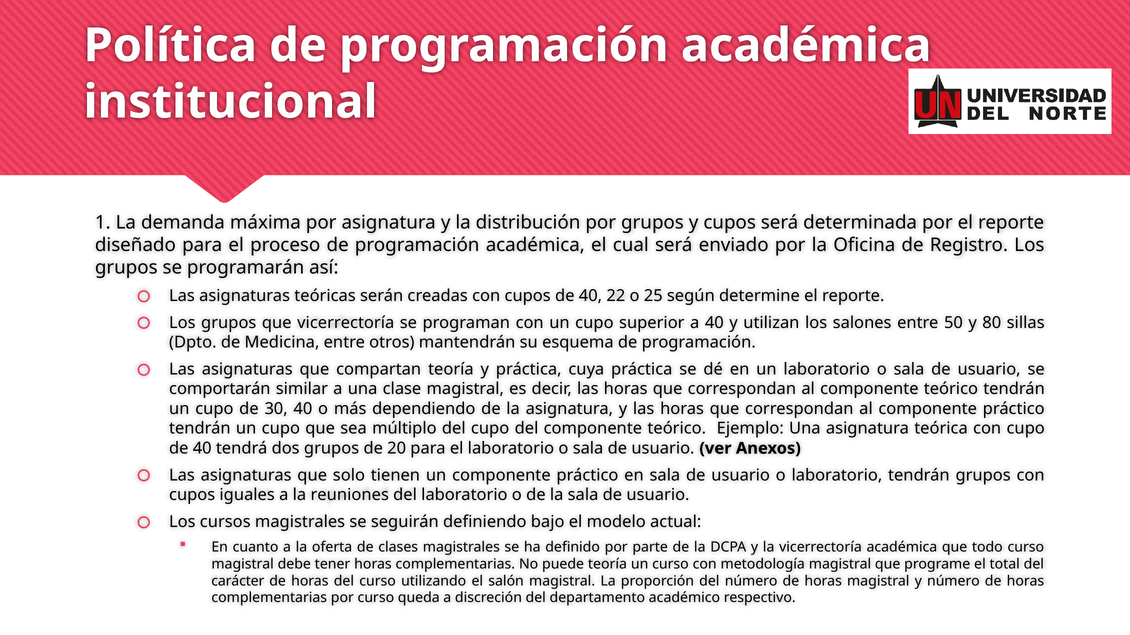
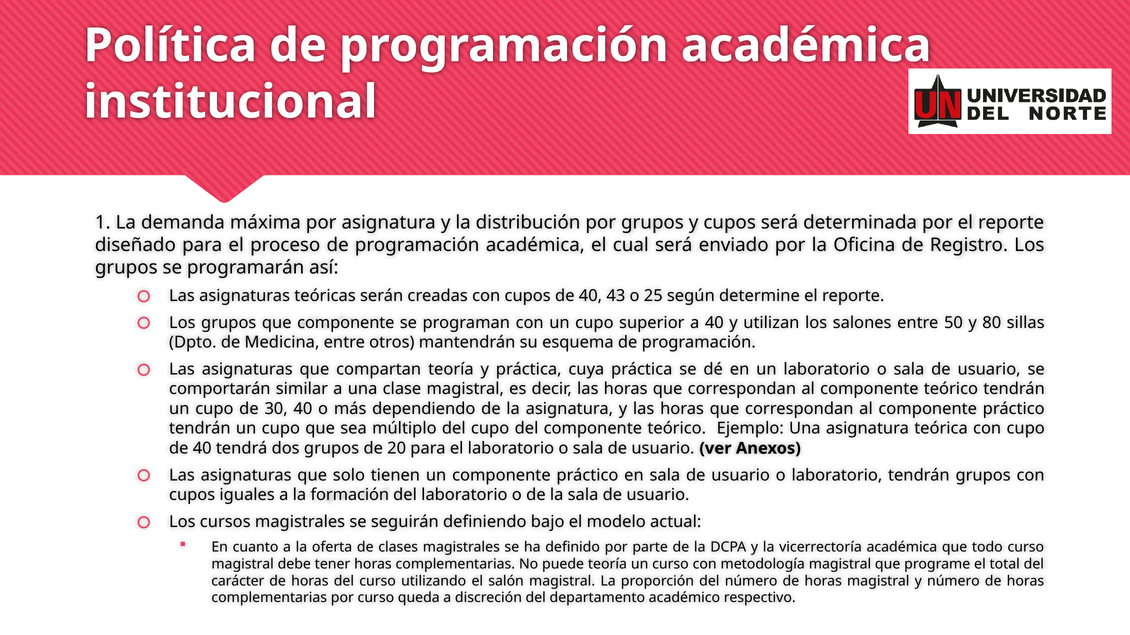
22: 22 -> 43
que vicerrectoría: vicerrectoría -> componente
reuniones: reuniones -> formación
